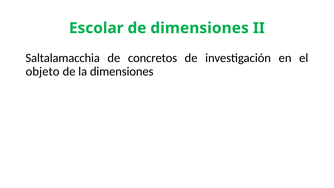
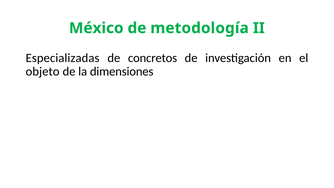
Escolar: Escolar -> México
de dimensiones: dimensiones -> metodología
Saltalamacchia: Saltalamacchia -> Especializadas
